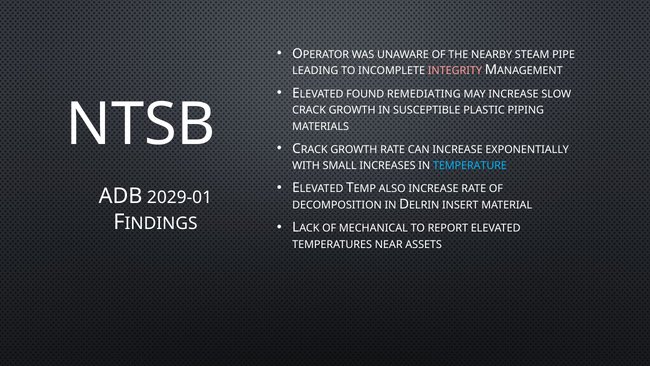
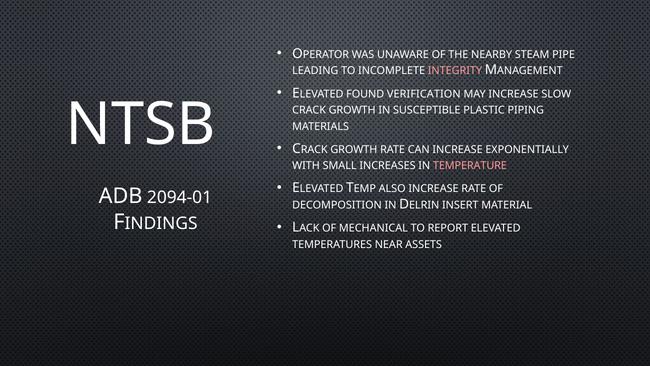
REMEDIATING: REMEDIATING -> VERIFICATION
TEMPERATURE colour: light blue -> pink
2029-01: 2029-01 -> 2094-01
